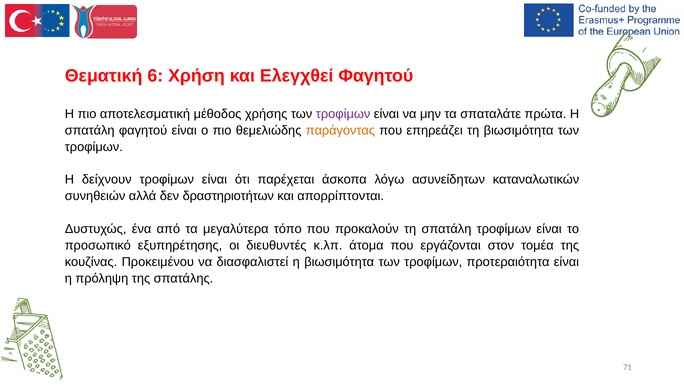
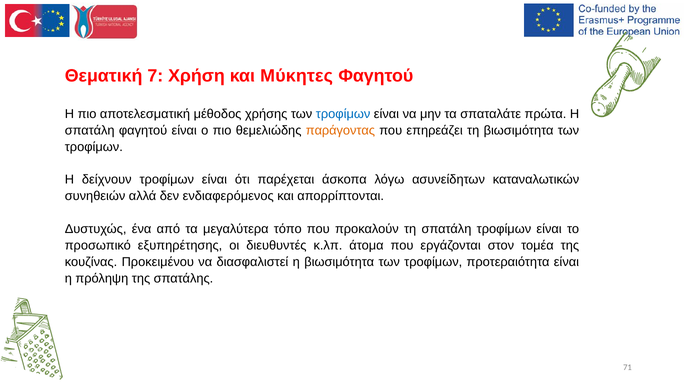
6: 6 -> 7
Ελεγχθεί: Ελεγχθεί -> Μύκητες
τροφίμων at (343, 114) colour: purple -> blue
δραστηριοτήτων: δραστηριοτήτων -> ενδιαφερόμενος
